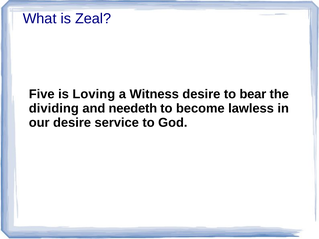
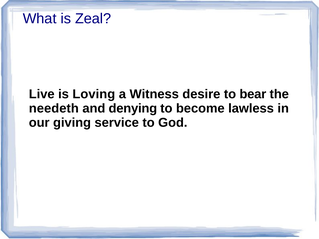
Five: Five -> Live
dividing: dividing -> needeth
needeth: needeth -> denying
our desire: desire -> giving
